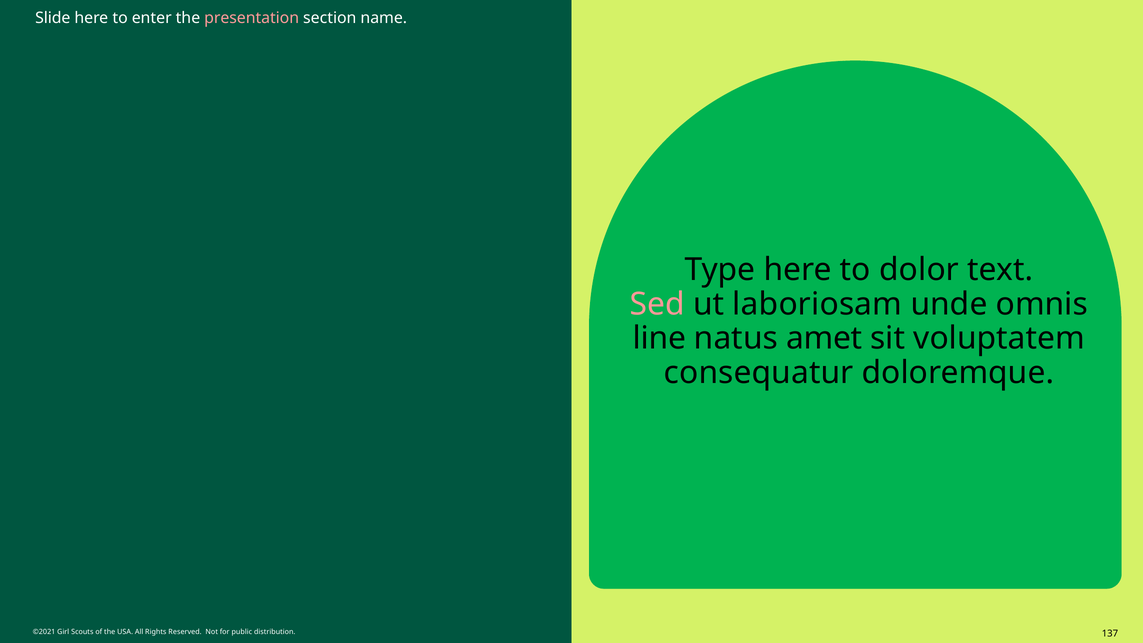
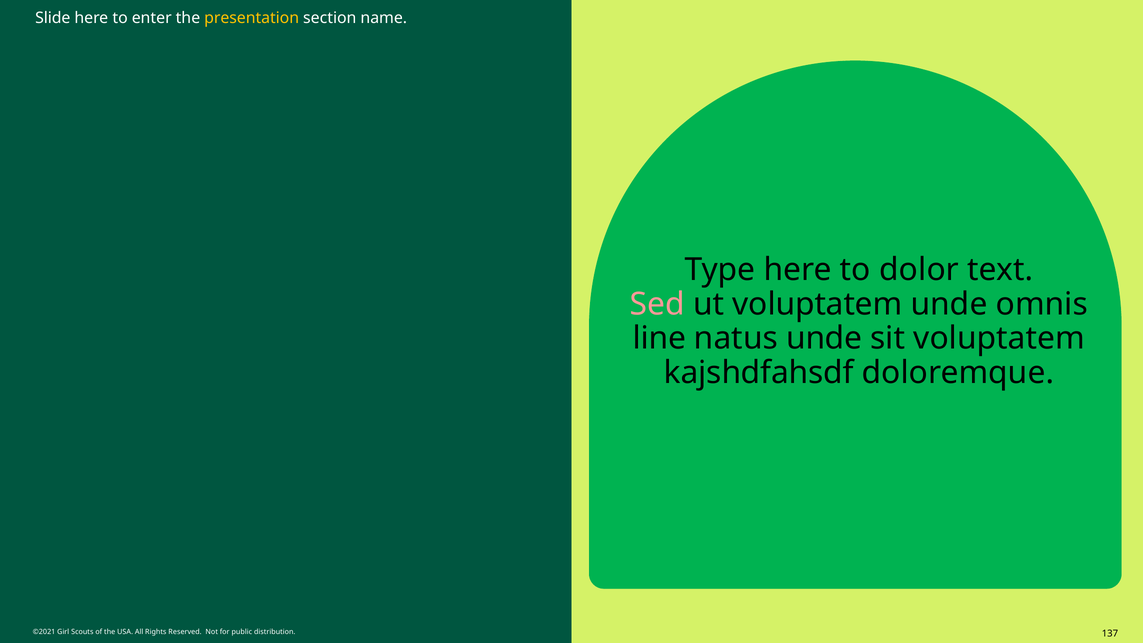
presentation colour: pink -> yellow
ut laboriosam: laboriosam -> voluptatem
natus amet: amet -> unde
consequatur: consequatur -> kajshdfahsdf
